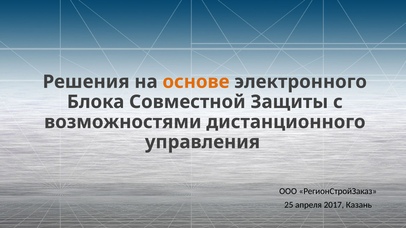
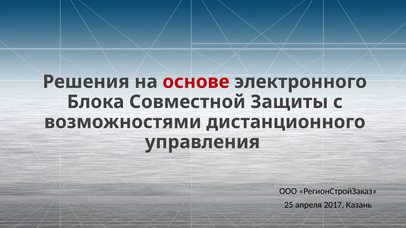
основе colour: orange -> red
